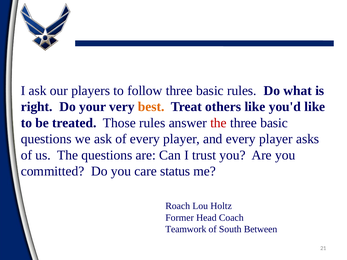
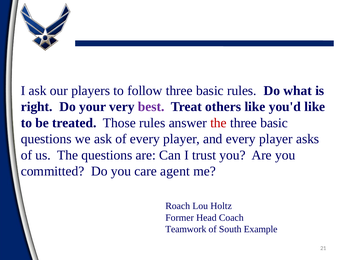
best colour: orange -> purple
status: status -> agent
Between: Between -> Example
